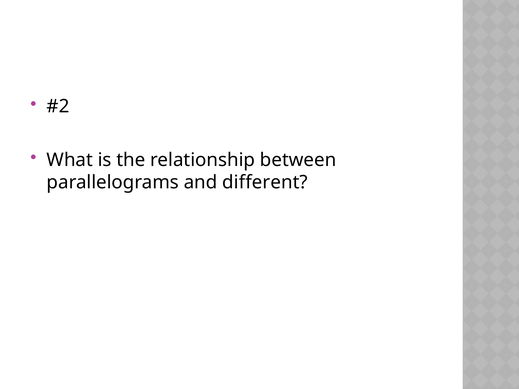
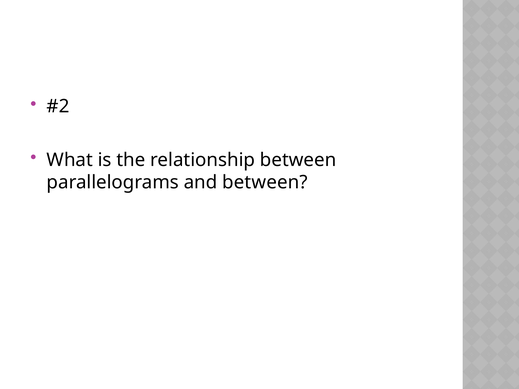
and different: different -> between
